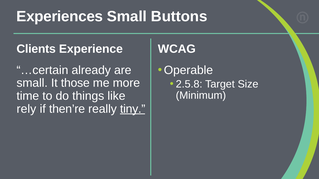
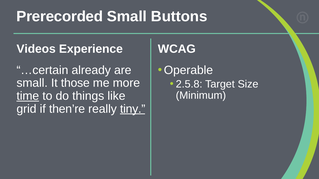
Experiences: Experiences -> Prerecorded
Clients: Clients -> Videos
time underline: none -> present
rely: rely -> grid
